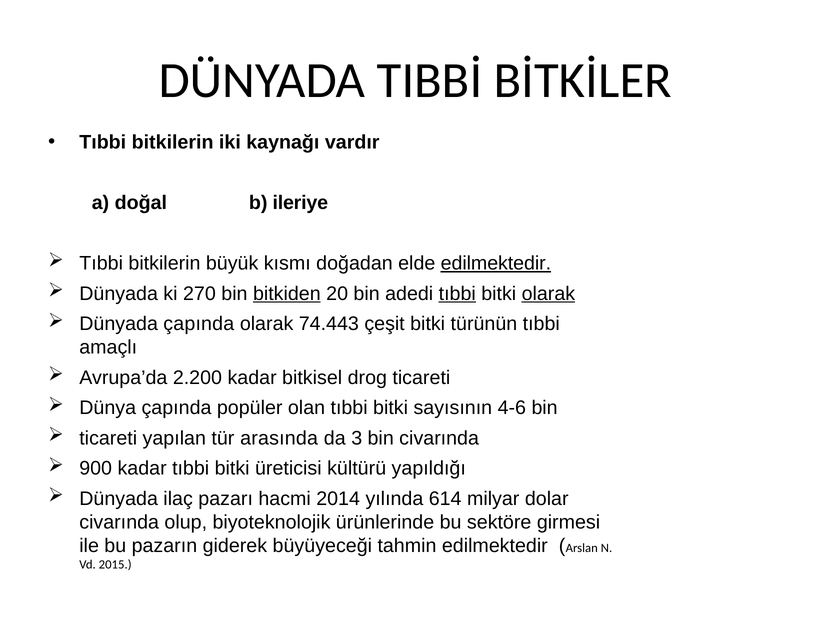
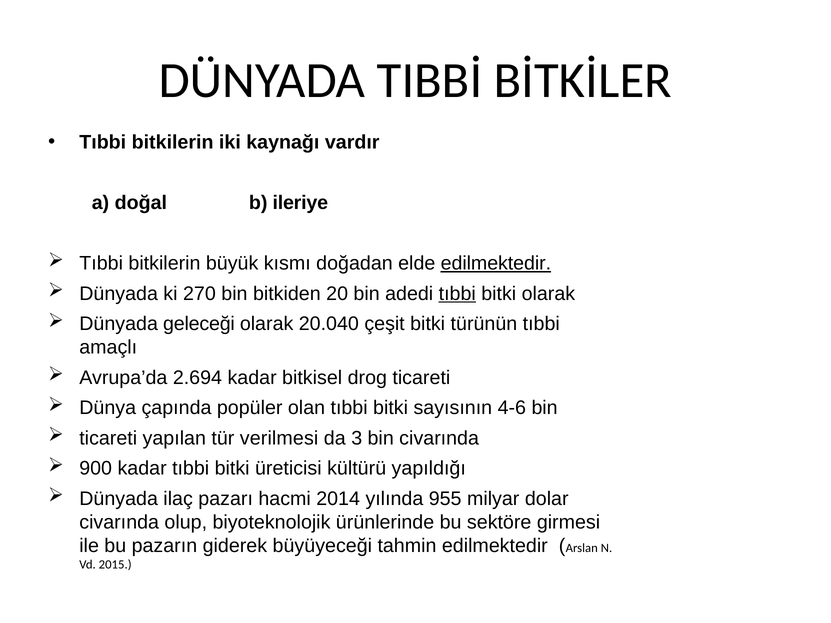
bitkiden underline: present -> none
olarak at (548, 294) underline: present -> none
Dünyada çapında: çapında -> geleceği
74.443: 74.443 -> 20.040
2.200: 2.200 -> 2.694
arasında: arasında -> verilmesi
614: 614 -> 955
